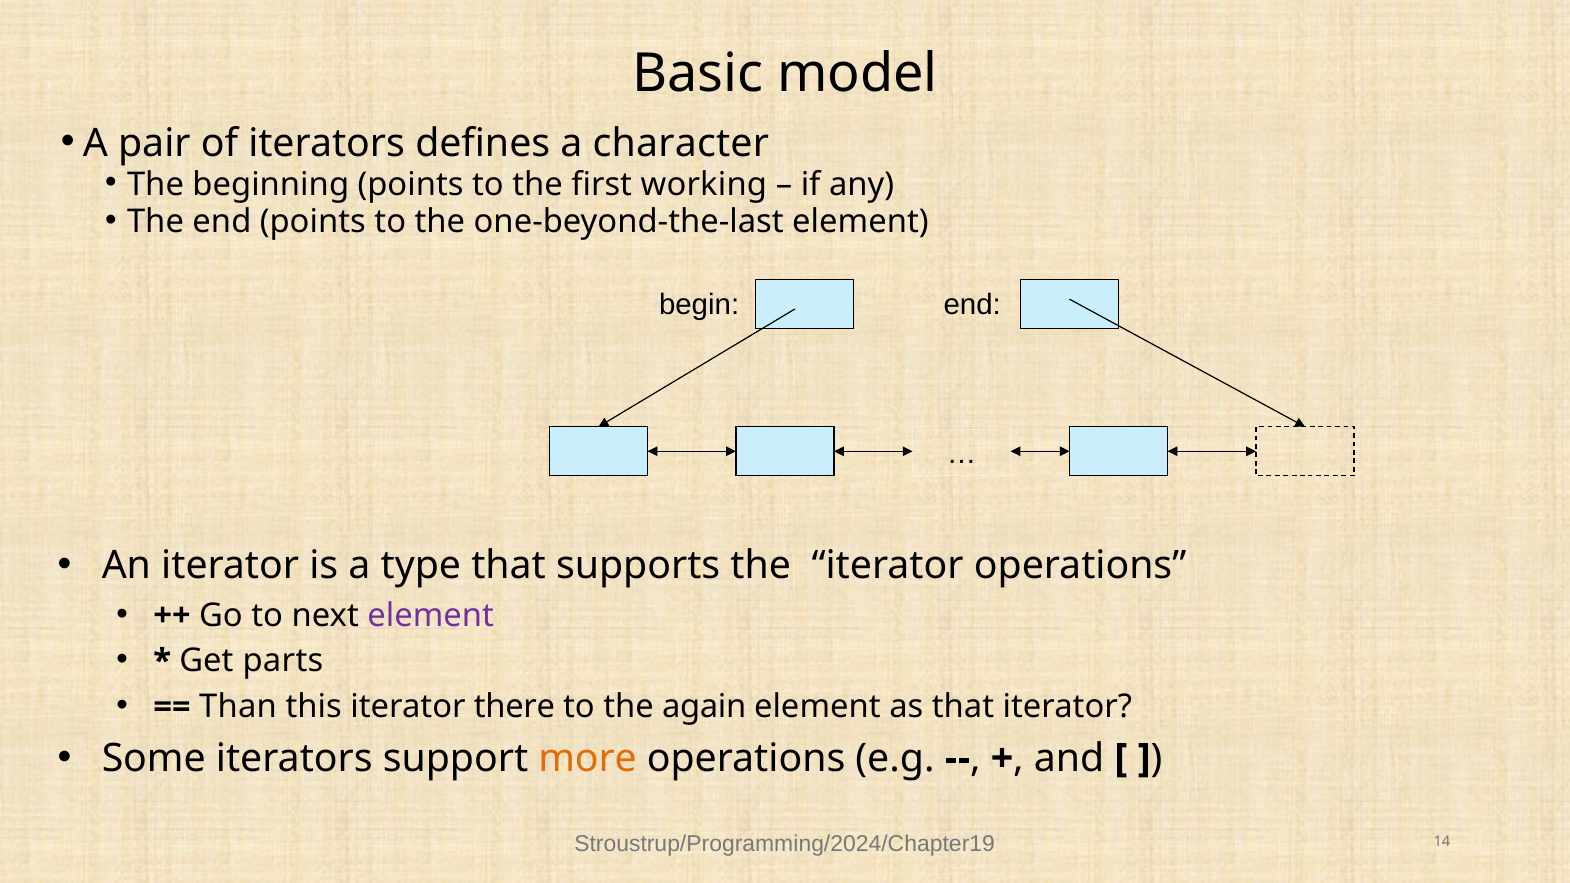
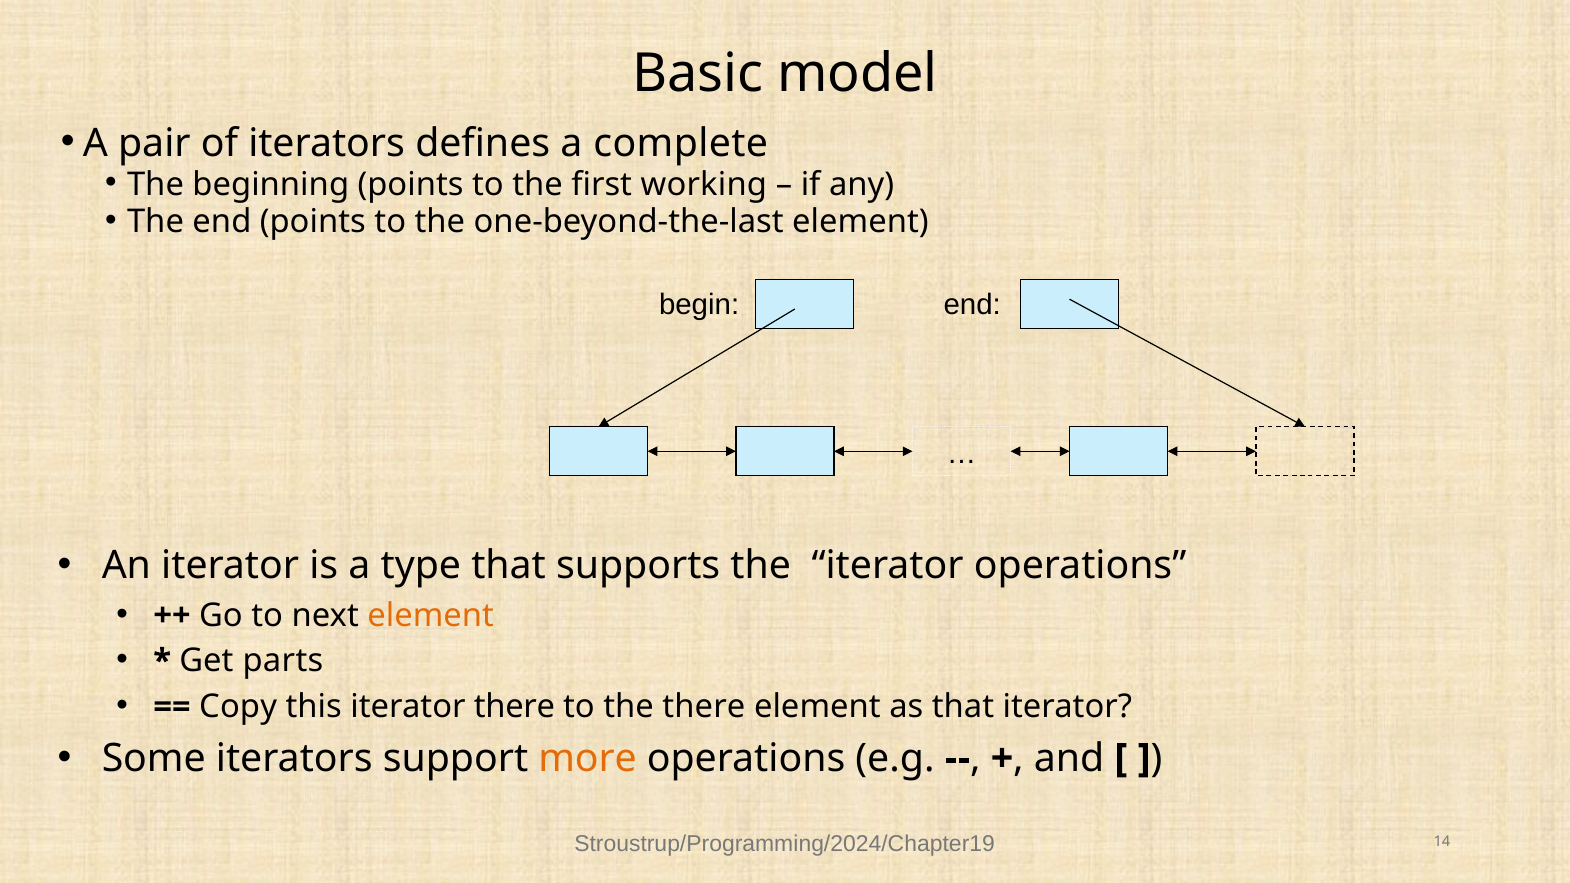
character: character -> complete
element at (431, 615) colour: purple -> orange
Than: Than -> Copy
the again: again -> there
